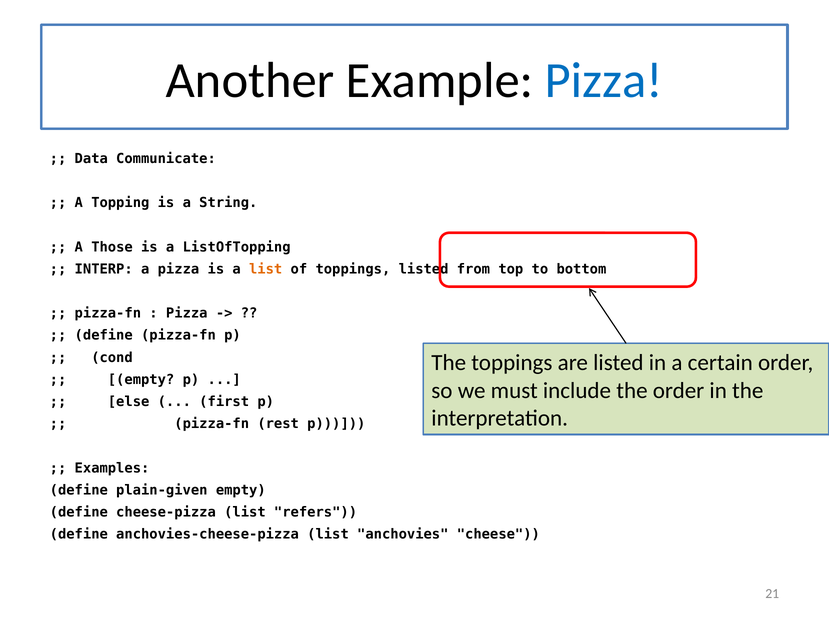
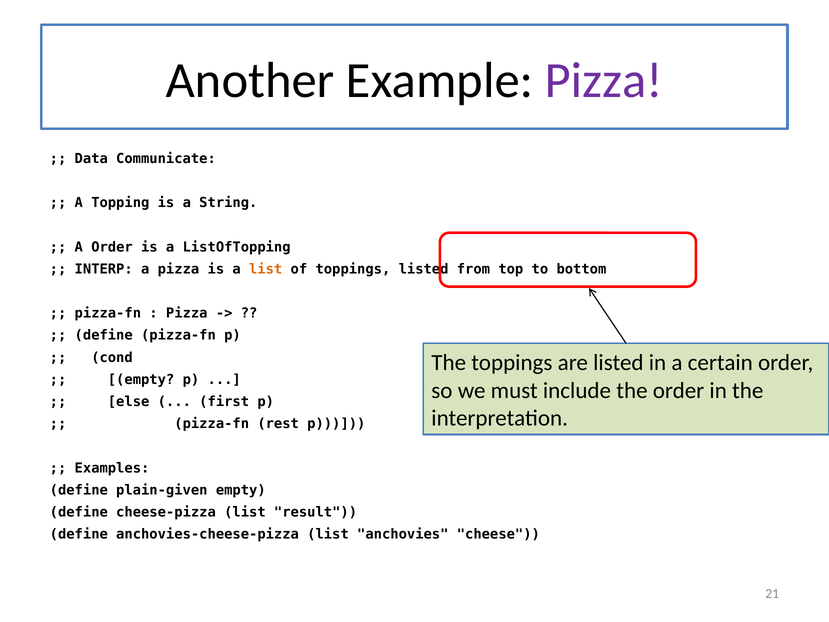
Pizza at (604, 80) colour: blue -> purple
A Those: Those -> Order
refers: refers -> result
